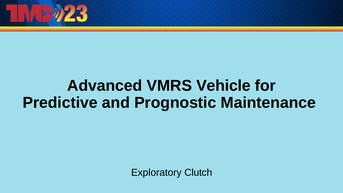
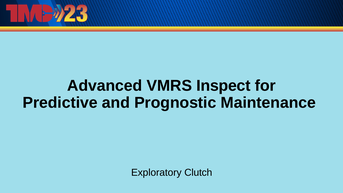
Vehicle: Vehicle -> Inspect
